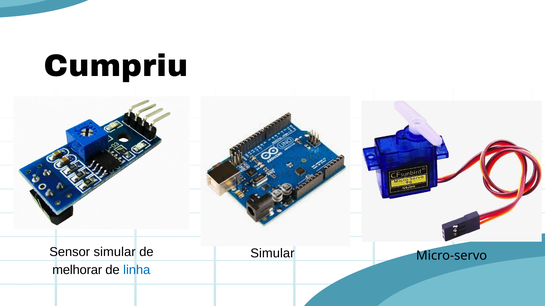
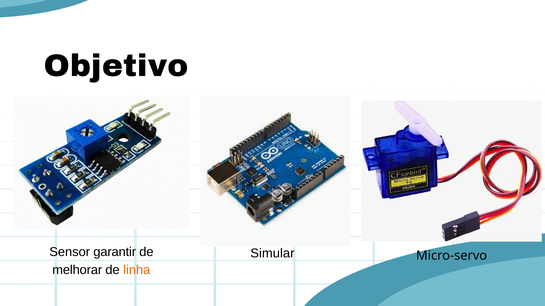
Cumpriu: Cumpriu -> Objetivo
Sensor simular: simular -> garantir
linha colour: blue -> orange
